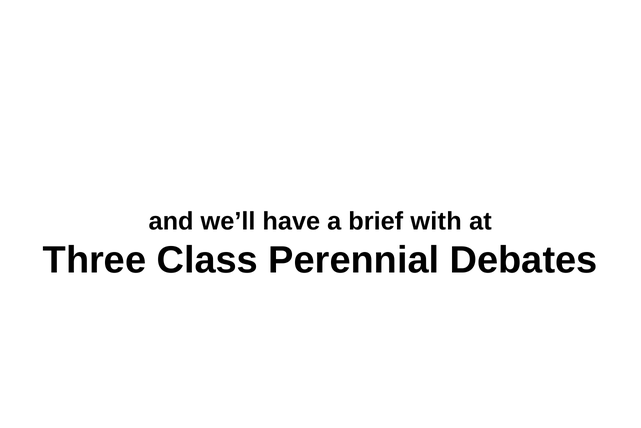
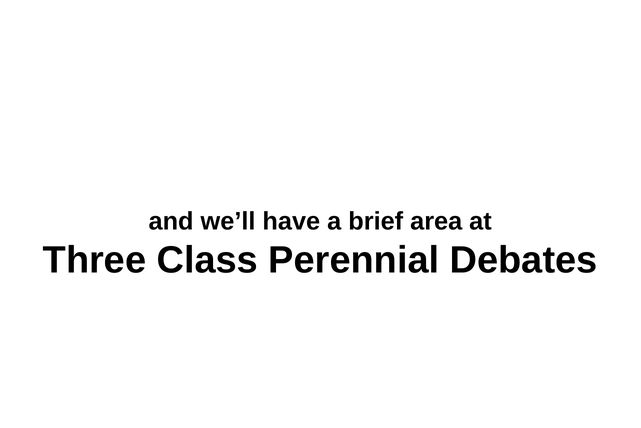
with: with -> area
